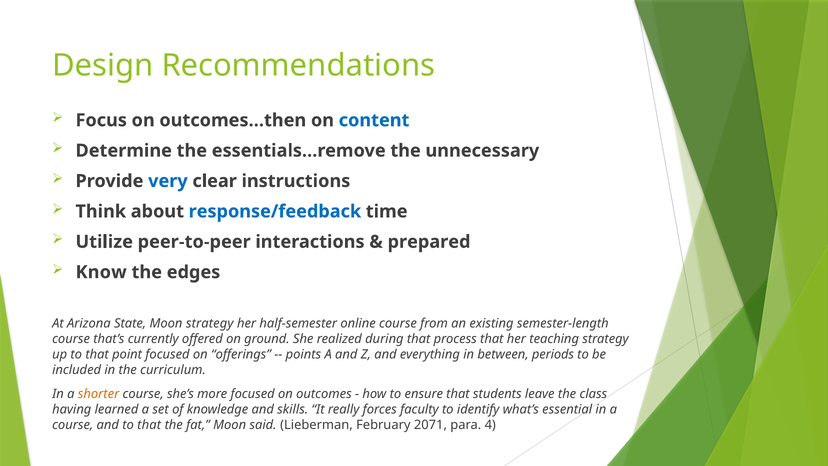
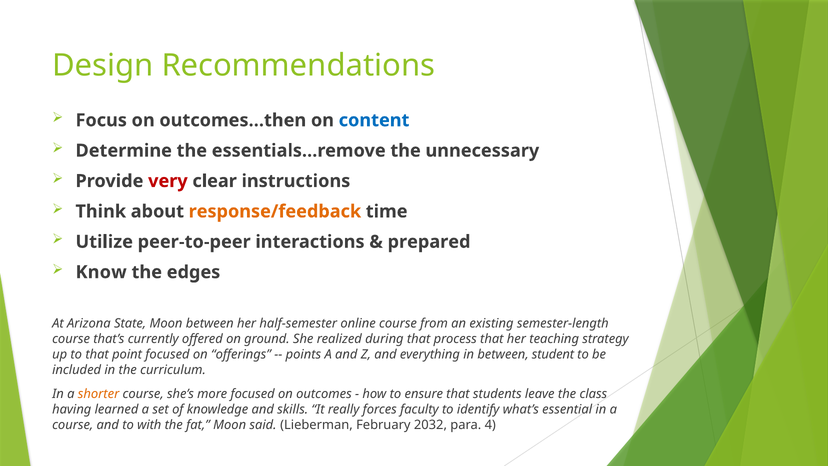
very colour: blue -> red
response/feedback colour: blue -> orange
Moon strategy: strategy -> between
periods: periods -> student
and to that: that -> with
2071: 2071 -> 2032
